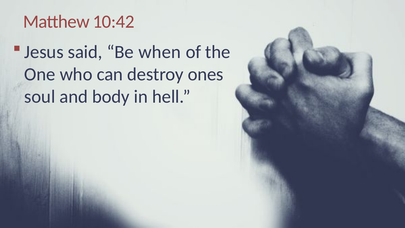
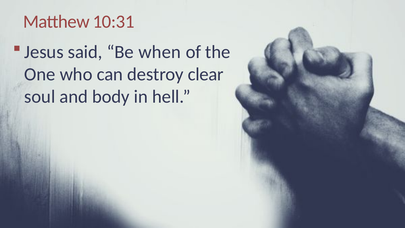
10:42: 10:42 -> 10:31
ones: ones -> clear
